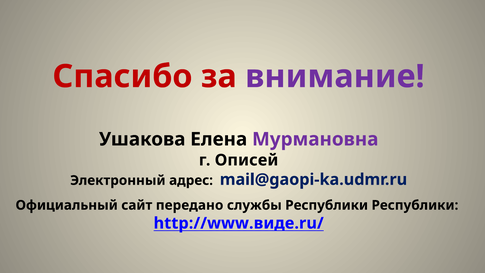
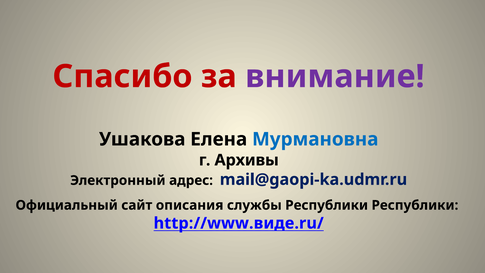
Мурмановна colour: purple -> blue
Описей: Описей -> Архивы
передано: передано -> описания
